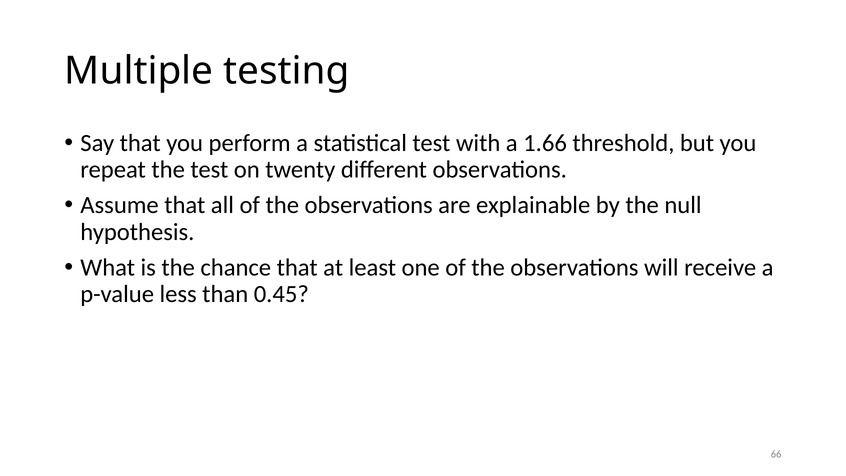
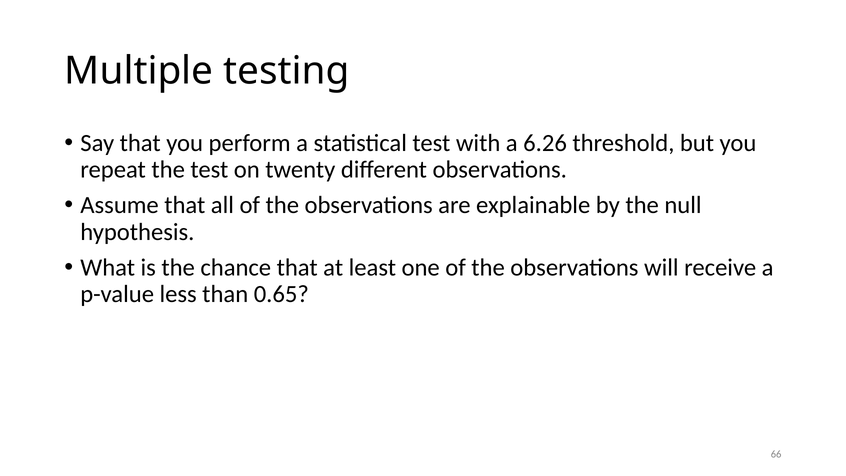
1.66: 1.66 -> 6.26
0.45: 0.45 -> 0.65
